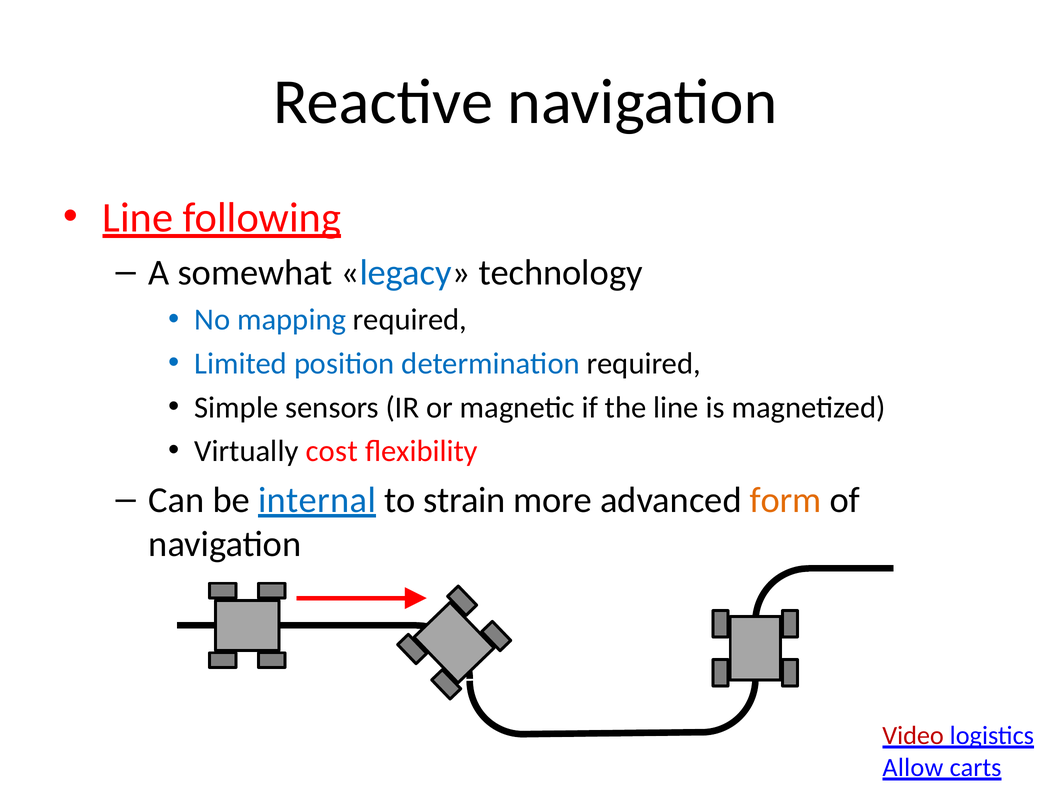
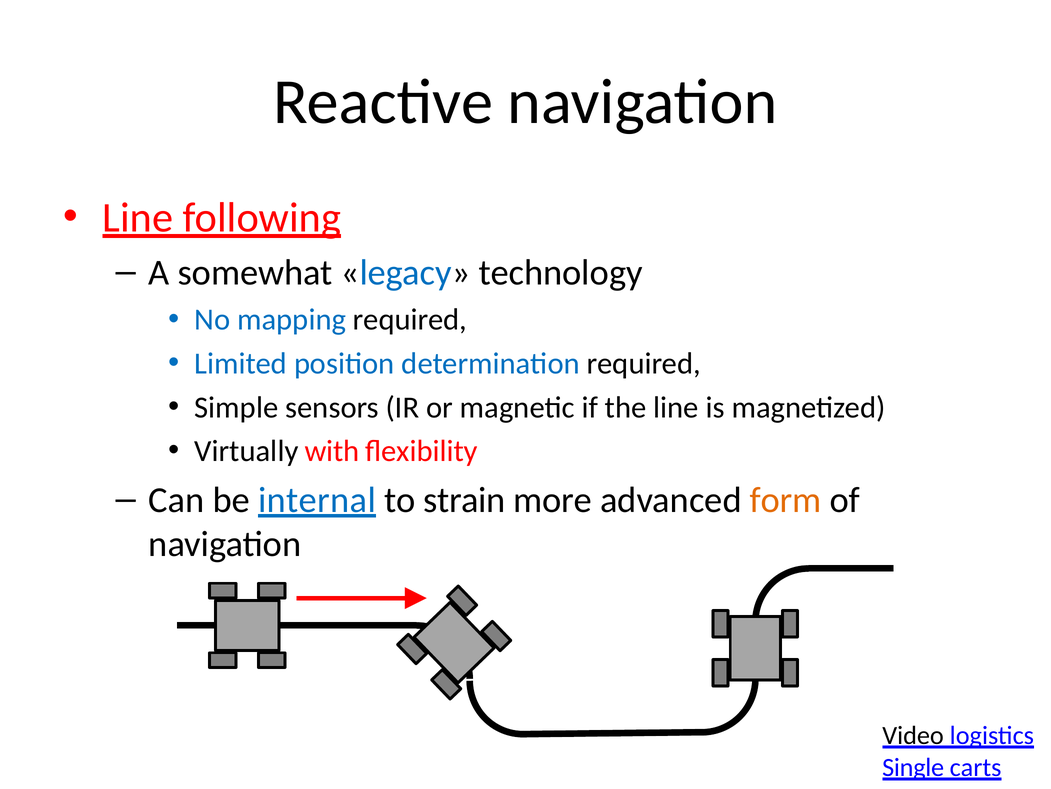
cost: cost -> with
Video colour: red -> black
Allow: Allow -> Single
